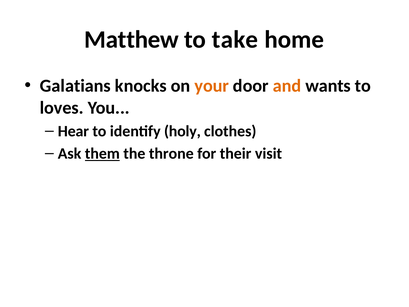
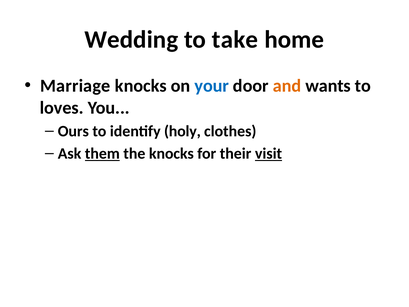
Matthew: Matthew -> Wedding
Galatians: Galatians -> Marriage
your colour: orange -> blue
Hear: Hear -> Ours
the throne: throne -> knocks
visit underline: none -> present
